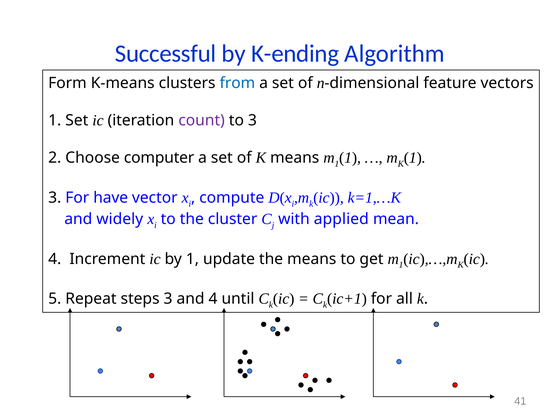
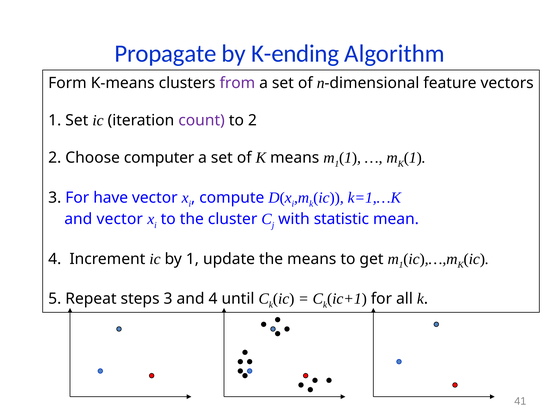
Successful: Successful -> Propagate
from colour: blue -> purple
to 3: 3 -> 2
and widely: widely -> vector
applied: applied -> statistic
